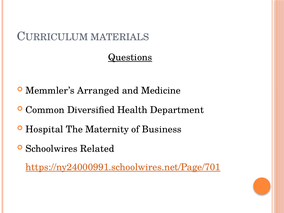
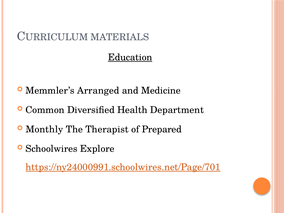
Questions: Questions -> Education
Hospital: Hospital -> Monthly
Maternity: Maternity -> Therapist
Business: Business -> Prepared
Related: Related -> Explore
